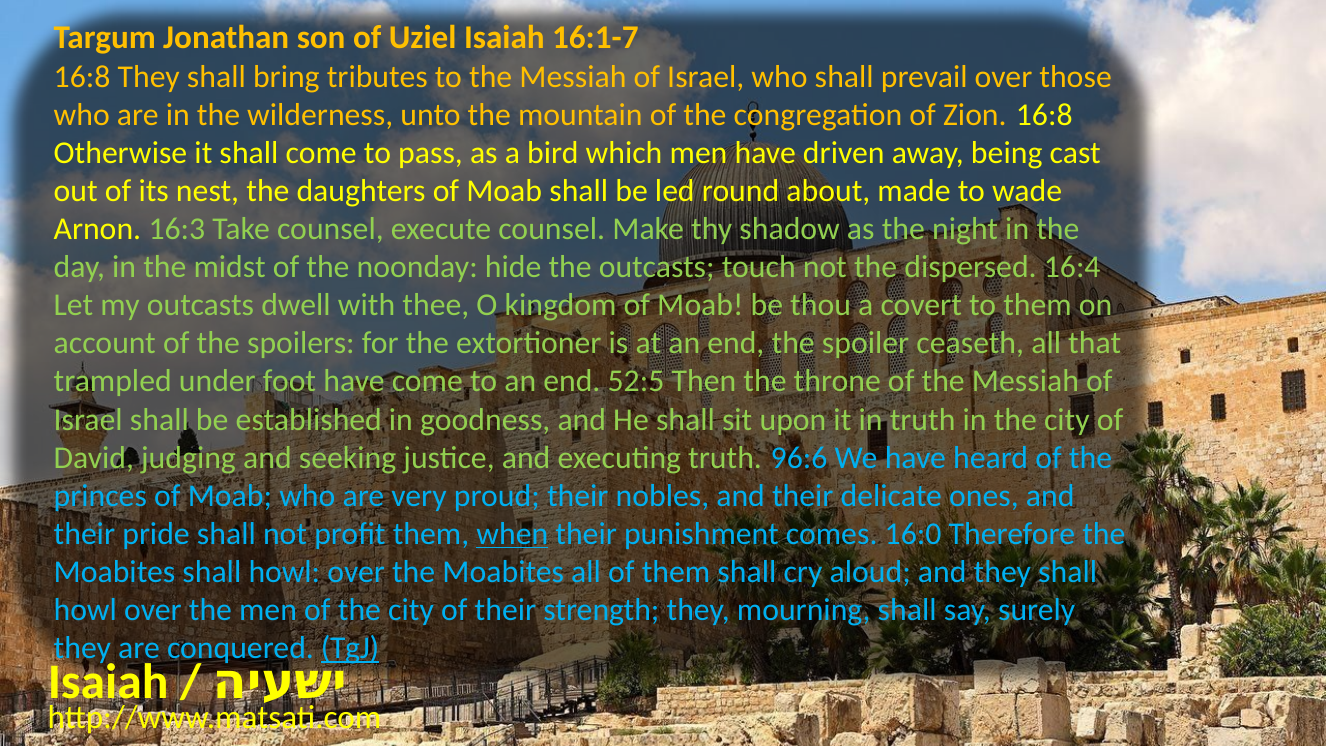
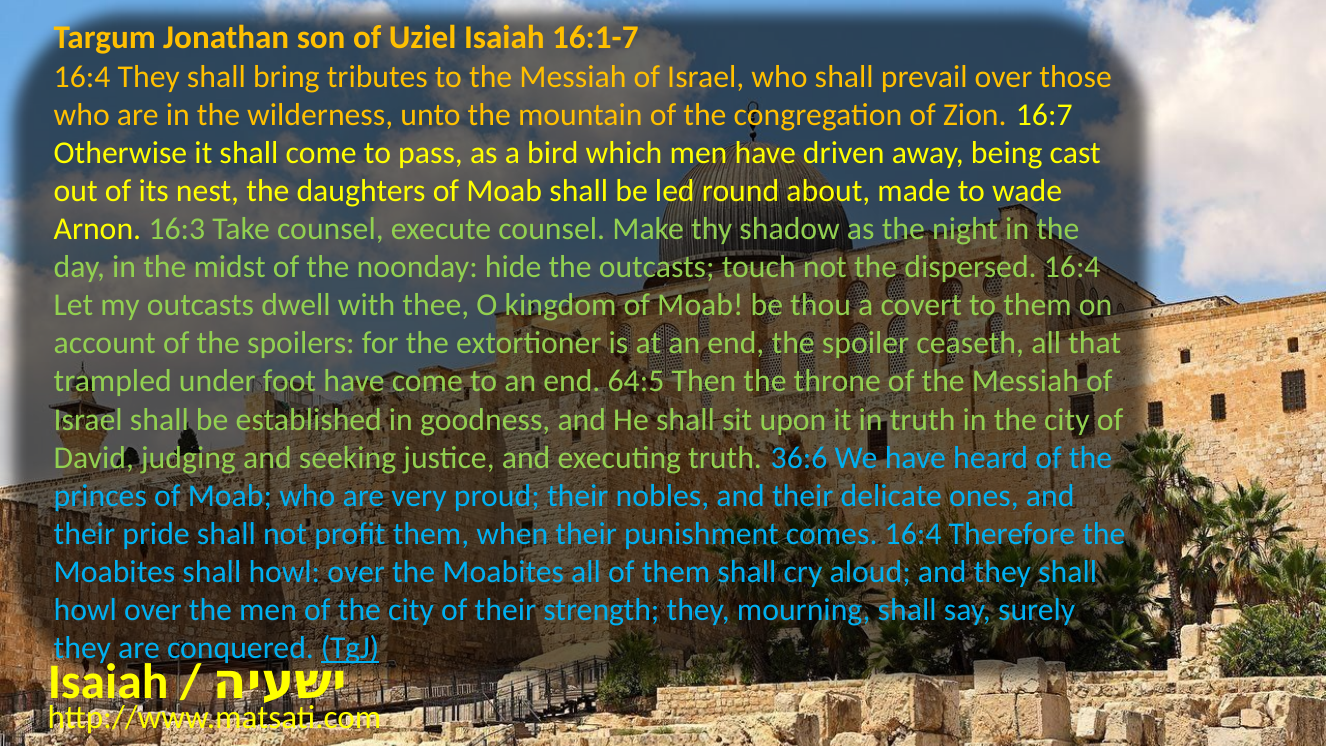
16:8 at (82, 77): 16:8 -> 16:4
Zion 16:8: 16:8 -> 16:7
52:5: 52:5 -> 64:5
96:6: 96:6 -> 36:6
when underline: present -> none
comes 16:0: 16:0 -> 16:4
